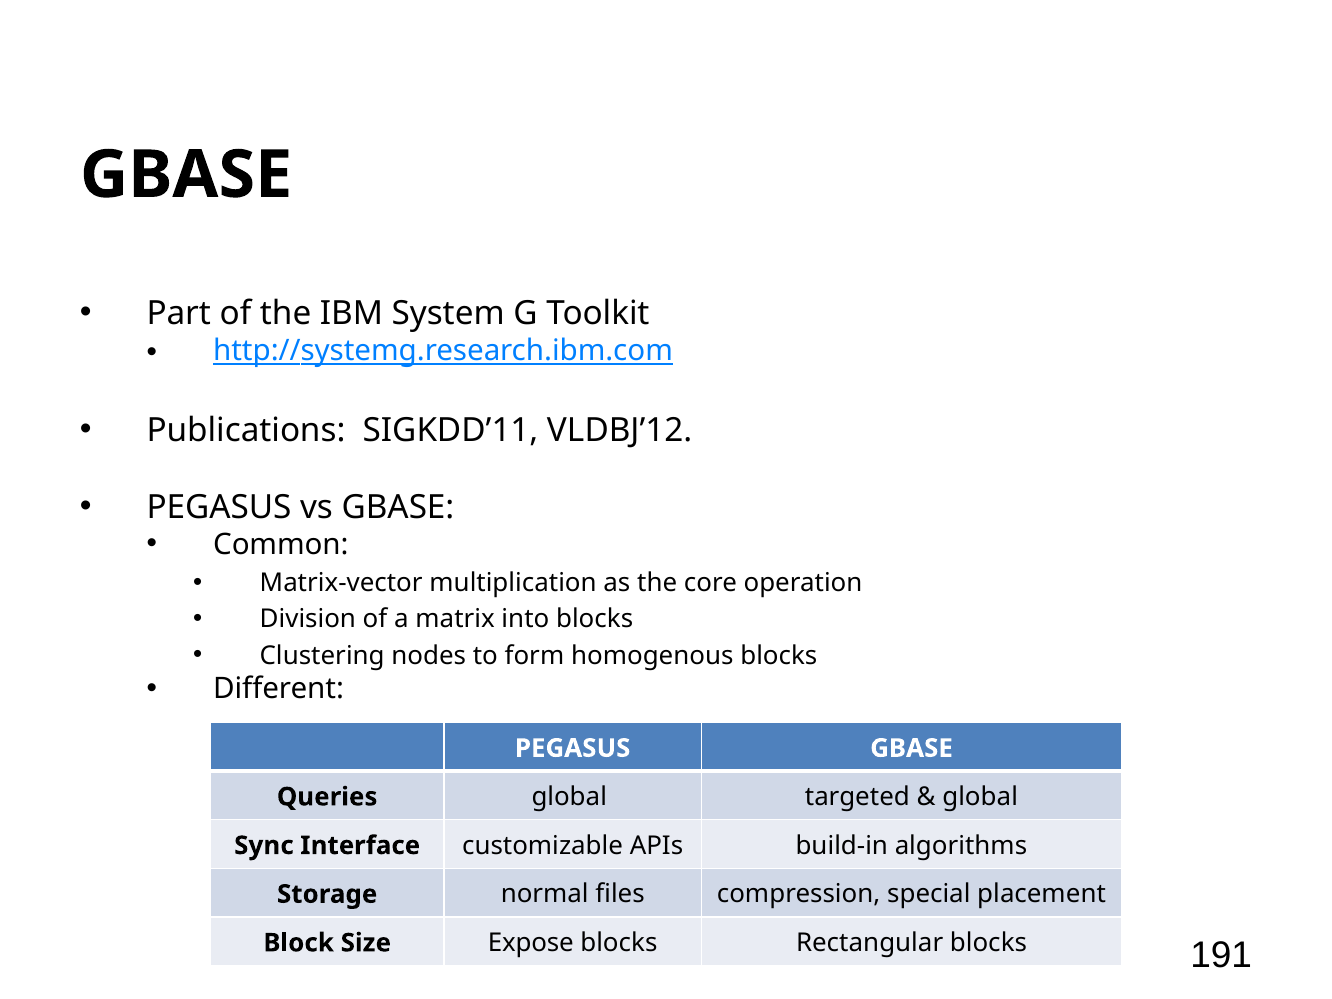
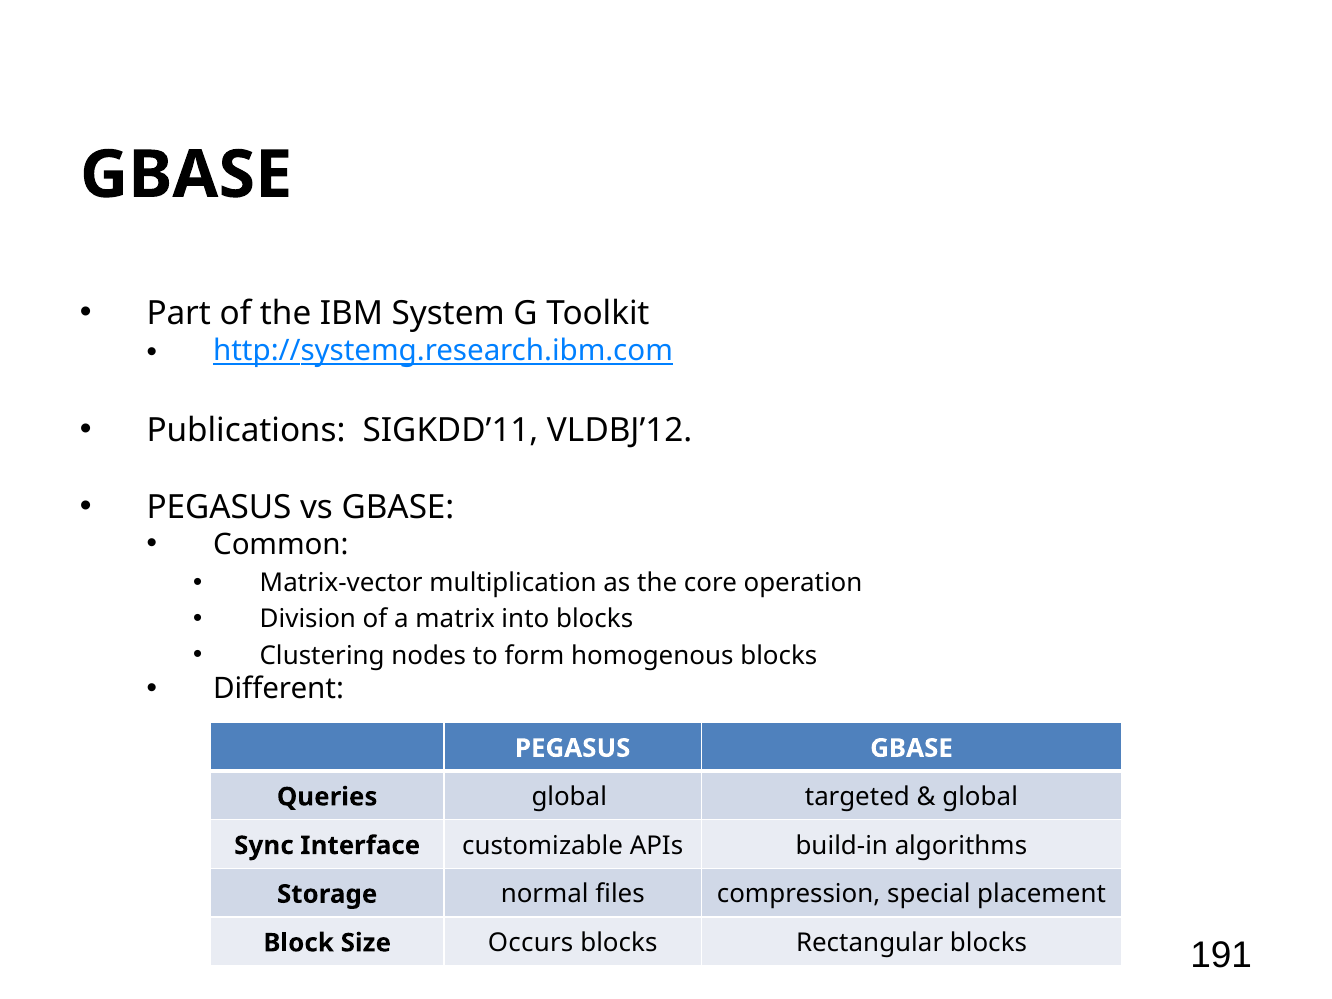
Expose: Expose -> Occurs
